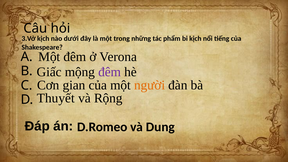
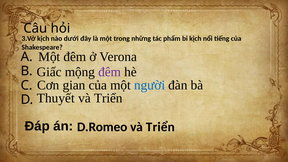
người colour: orange -> blue
Rộng at (108, 98): Rộng -> Triển
D.Romeo và Dung: Dung -> Triển
